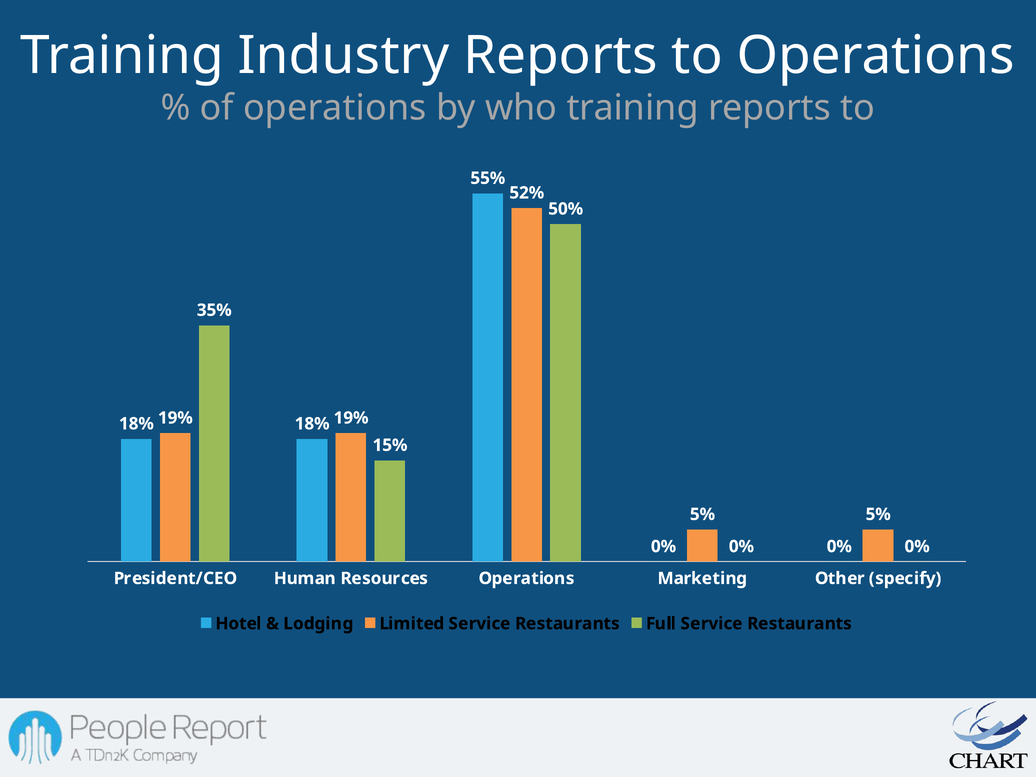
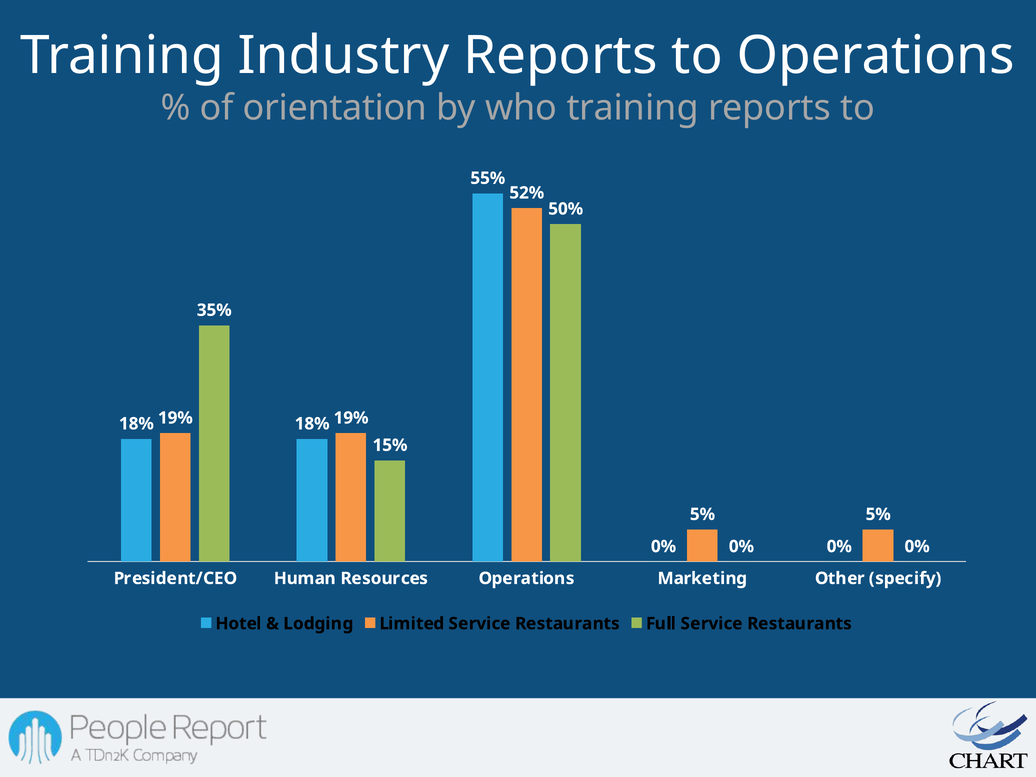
of operations: operations -> orientation
